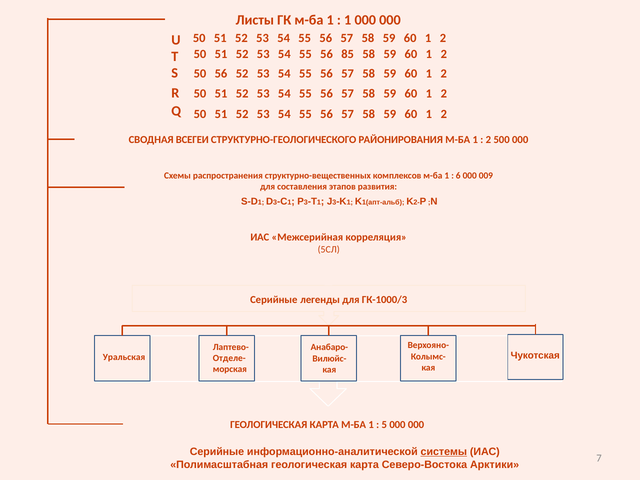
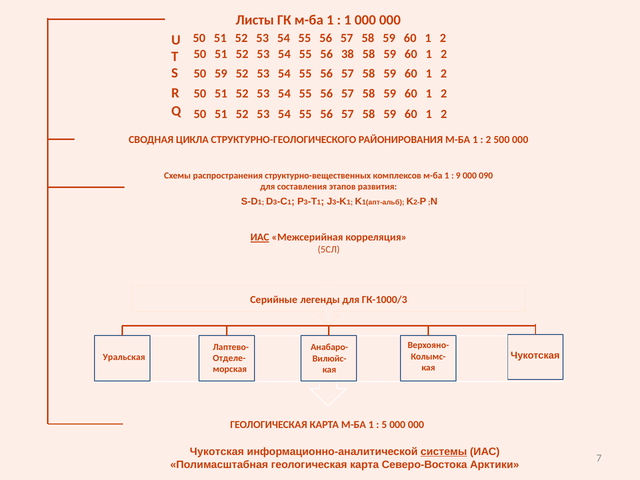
85: 85 -> 38
50 56: 56 -> 59
ВСЕГЕИ: ВСЕГЕИ -> ЦИКЛА
6: 6 -> 9
009: 009 -> 090
ИАС at (260, 237) underline: none -> present
Серийные at (217, 452): Серийные -> Чукотская
